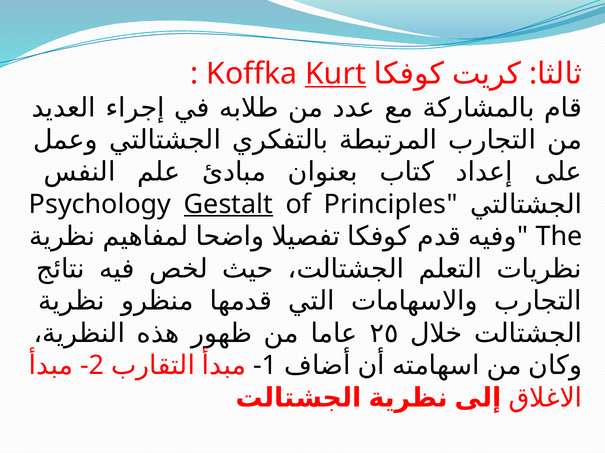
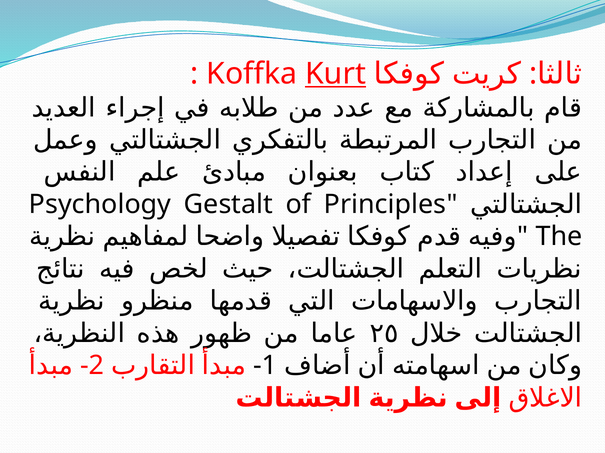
Gestalt underline: present -> none
